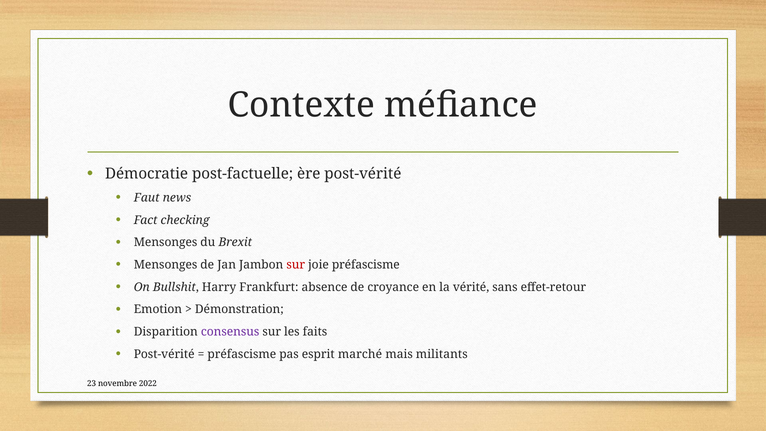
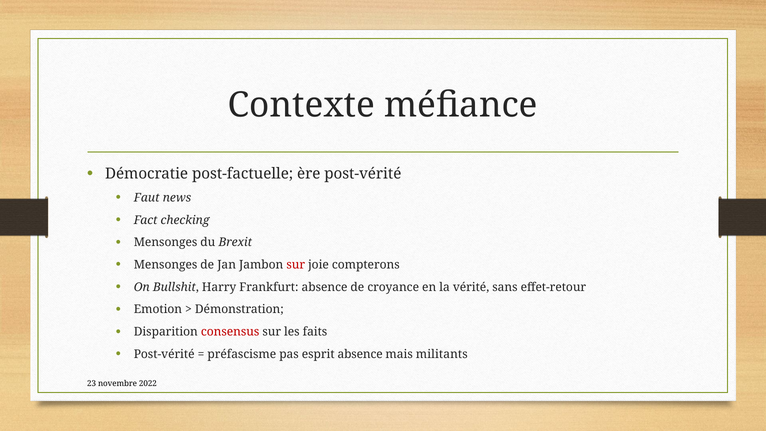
joie préfascisme: préfascisme -> compterons
consensus colour: purple -> red
esprit marché: marché -> absence
